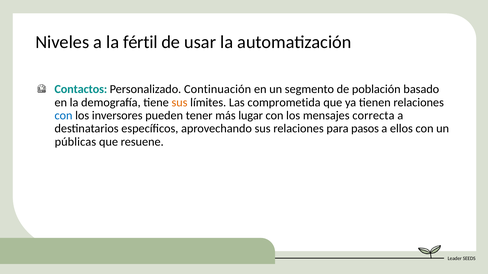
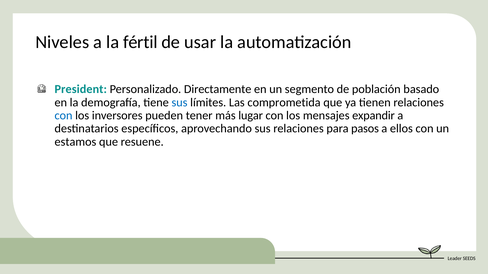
Contactos: Contactos -> President
Continuación: Continuación -> Directamente
sus at (179, 103) colour: orange -> blue
correcta: correcta -> expandir
públicas: públicas -> estamos
